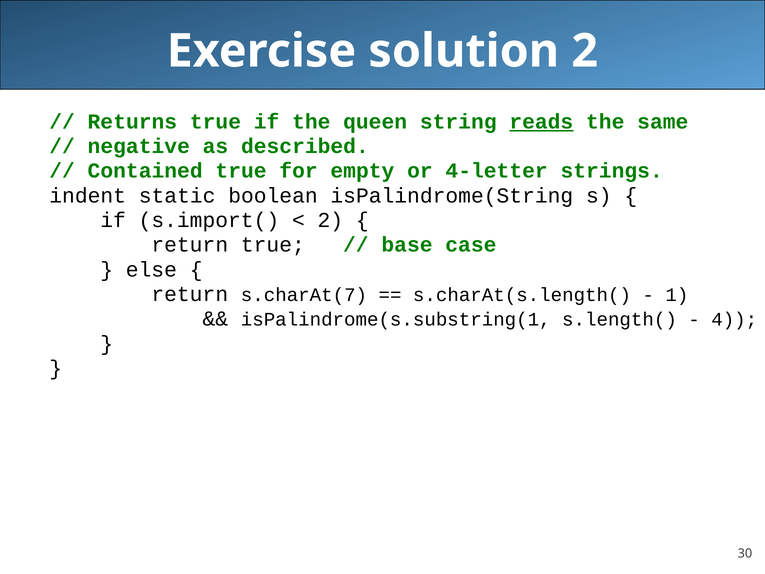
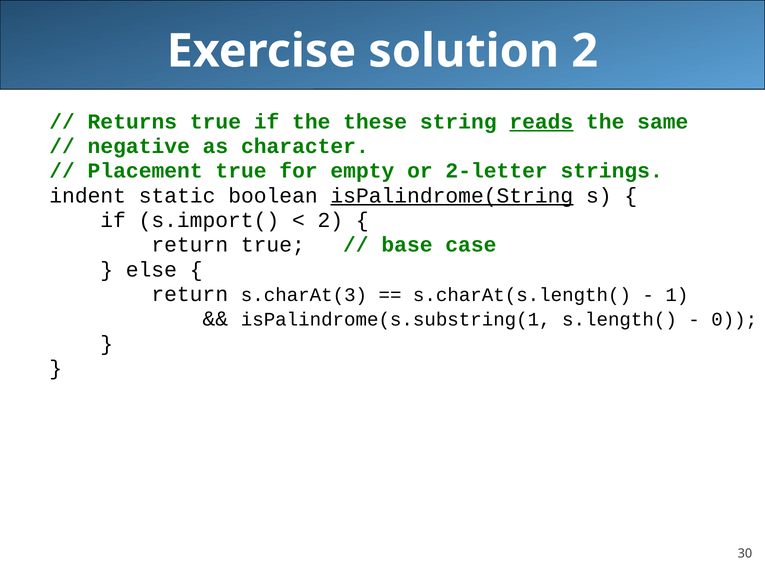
queen: queen -> these
described: described -> character
Contained: Contained -> Placement
4-letter: 4-letter -> 2-letter
isPalindrome(String underline: none -> present
s.charAt(7: s.charAt(7 -> s.charAt(3
4: 4 -> 0
